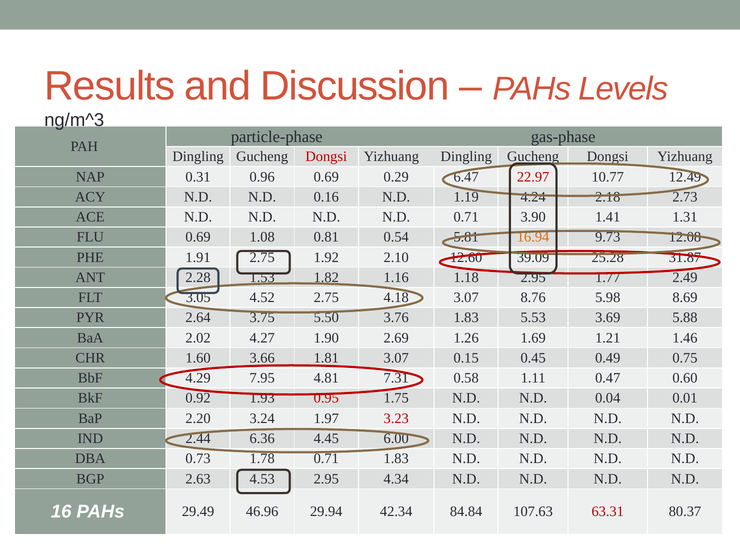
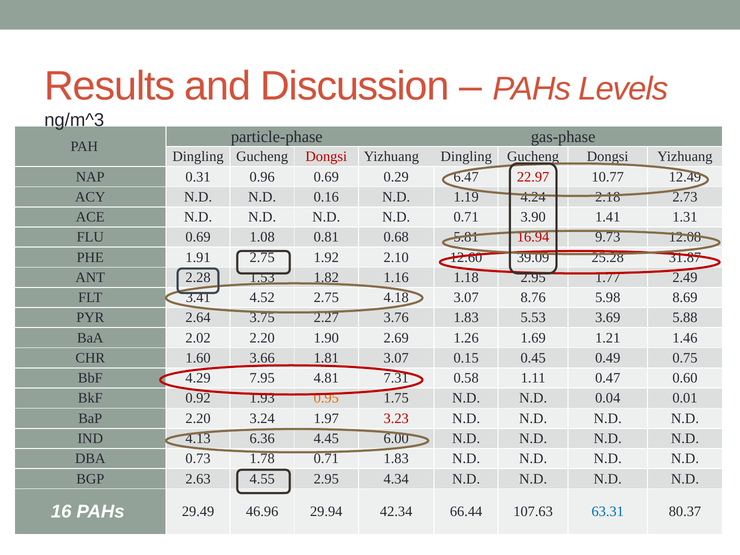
0.54: 0.54 -> 0.68
16.94 colour: orange -> red
3.05: 3.05 -> 3.41
5.50: 5.50 -> 2.27
2.02 4.27: 4.27 -> 2.20
0.95 colour: red -> orange
2.44: 2.44 -> 4.13
4.53: 4.53 -> 4.55
84.84: 84.84 -> 66.44
63.31 colour: red -> blue
